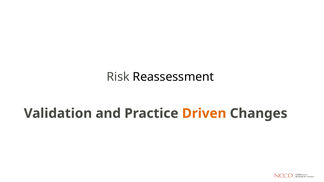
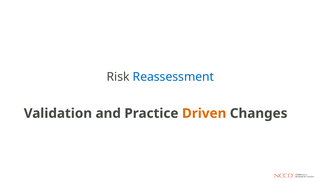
Reassessment colour: black -> blue
